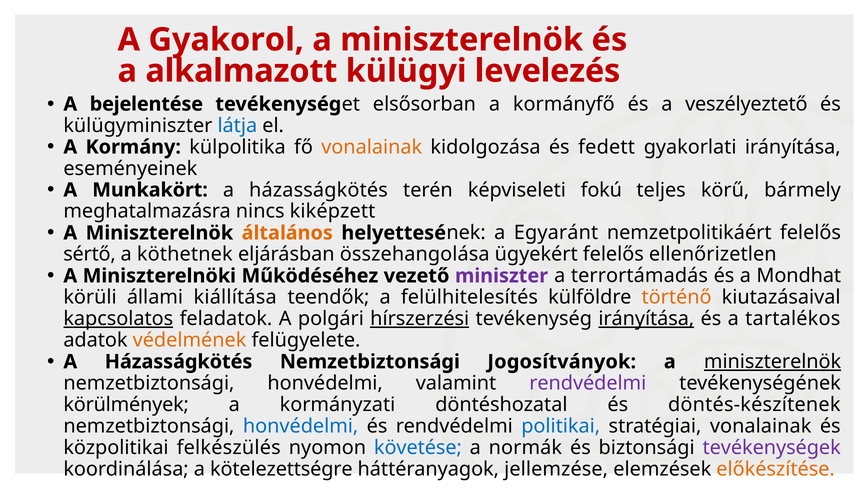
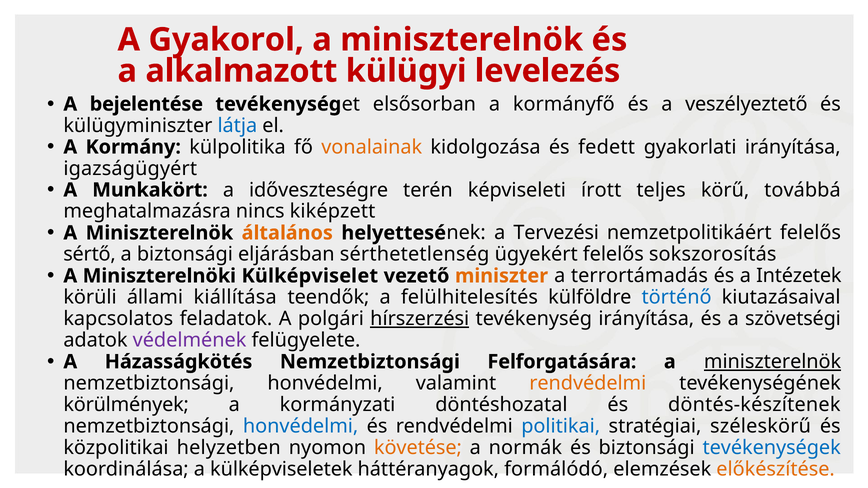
eseményeinek: eseményeinek -> igazságügyért
házasságkötés at (318, 190): házasságkötés -> időveszteségre
fokú: fokú -> írott
bármely: bármely -> továbbá
Egyaránt: Egyaránt -> Tervezési
a köthetnek: köthetnek -> biztonsági
összehangolása: összehangolása -> sérthetetlenség
ellenőrizetlen: ellenőrizetlen -> sokszorosítás
Működéséhez: Működéséhez -> Külképviselet
miniszter colour: purple -> orange
Mondhat: Mondhat -> Intézetek
történő colour: orange -> blue
kapcsolatos underline: present -> none
irányítása at (646, 319) underline: present -> none
tartalékos: tartalékos -> szövetségi
védelmének colour: orange -> purple
Jogosítványok: Jogosítványok -> Felforgatására
rendvédelmi at (588, 383) colour: purple -> orange
stratégiai vonalainak: vonalainak -> széleskörű
felkészülés: felkészülés -> helyzetben
követése colour: blue -> orange
tevékenységek colour: purple -> blue
kötelezettségre: kötelezettségre -> külképviseletek
jellemzése: jellemzése -> formálódó
